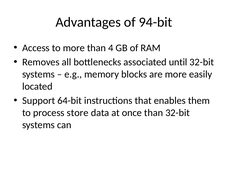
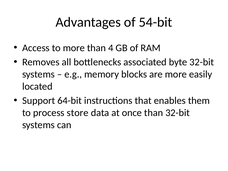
94-bit: 94-bit -> 54-bit
until: until -> byte
